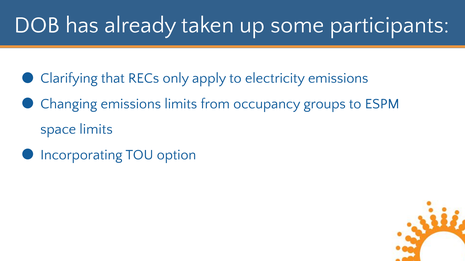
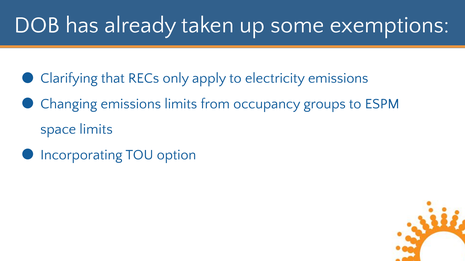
participants: participants -> exemptions
